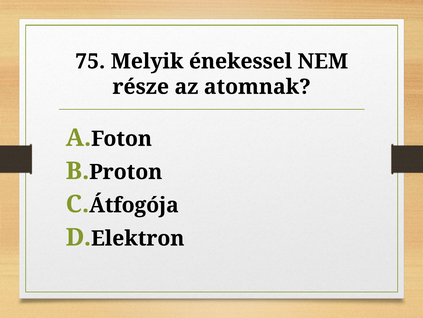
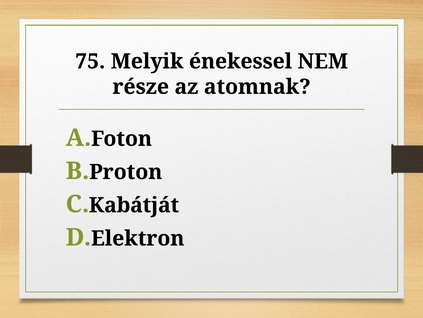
Átfogója: Átfogója -> Kabátját
